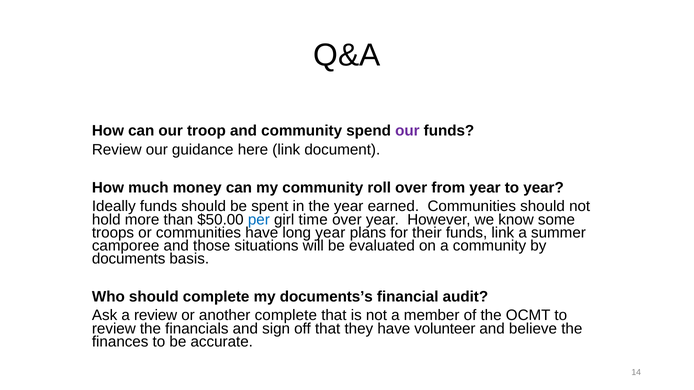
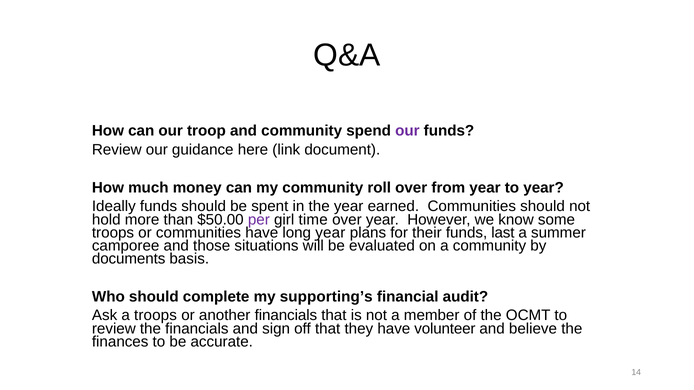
per colour: blue -> purple
funds link: link -> last
documents’s: documents’s -> supporting’s
a review: review -> troops
another complete: complete -> financials
